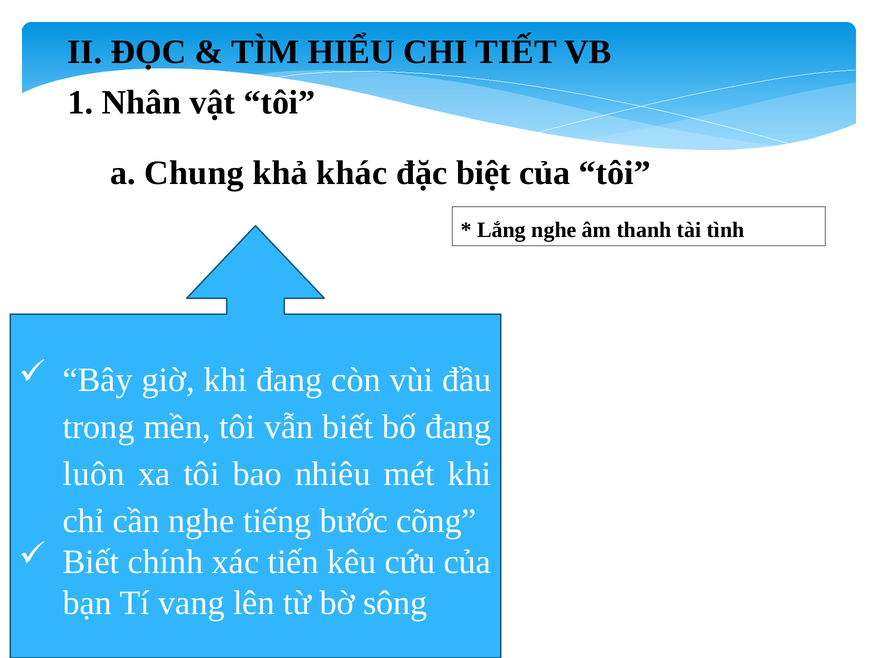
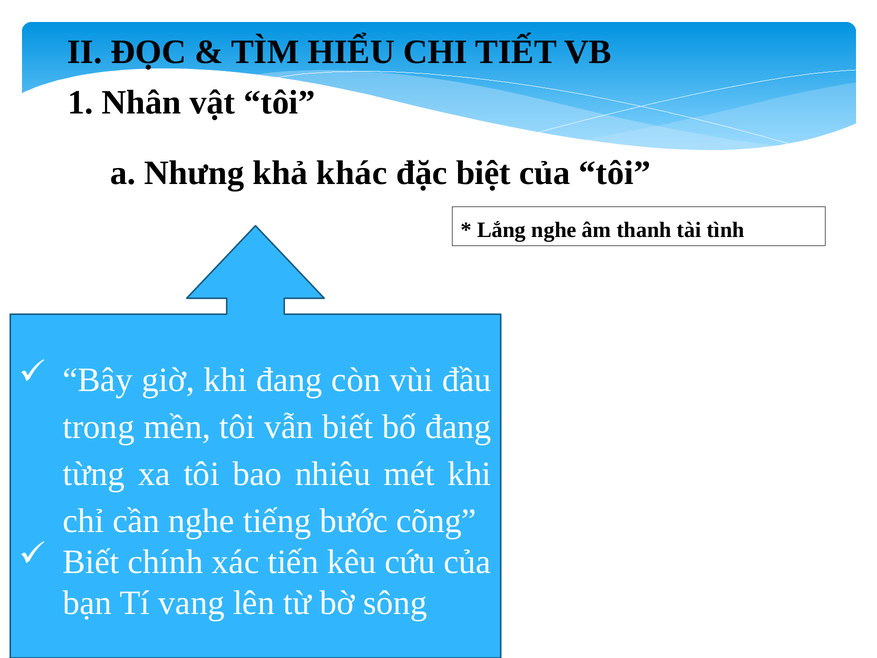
Chung: Chung -> Nhưng
luôn: luôn -> từng
